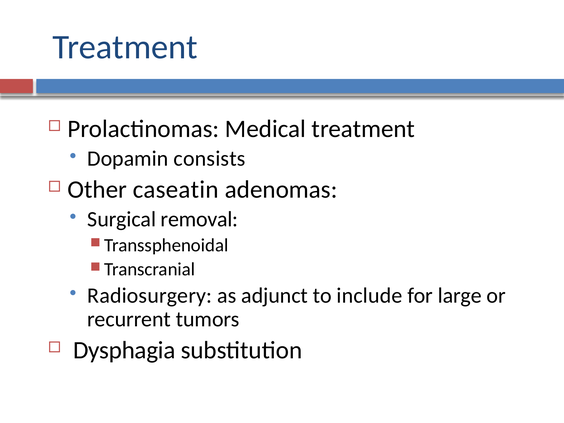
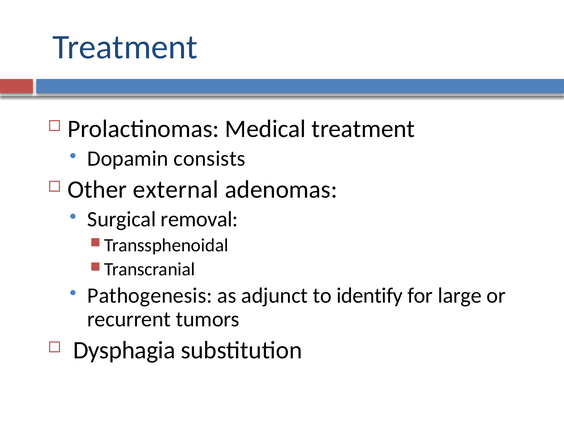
caseatin: caseatin -> external
Radiosurgery: Radiosurgery -> Pathogenesis
include: include -> identify
